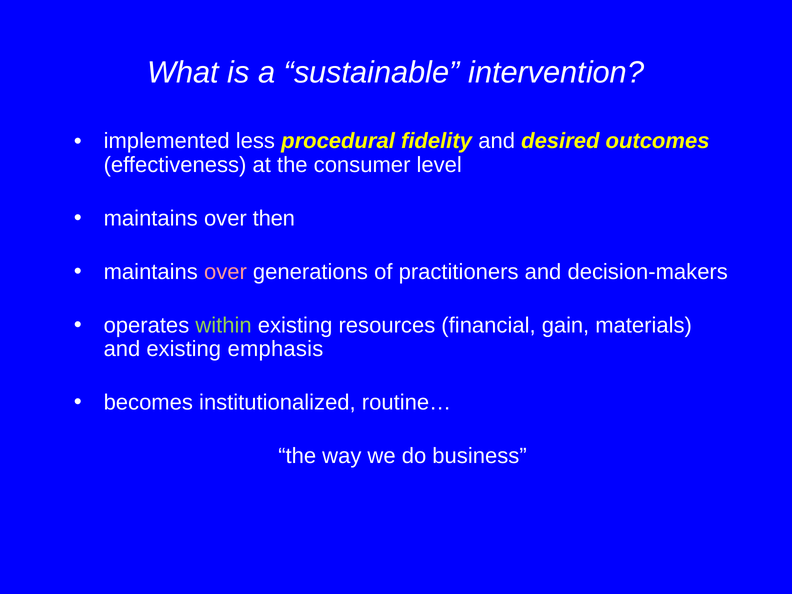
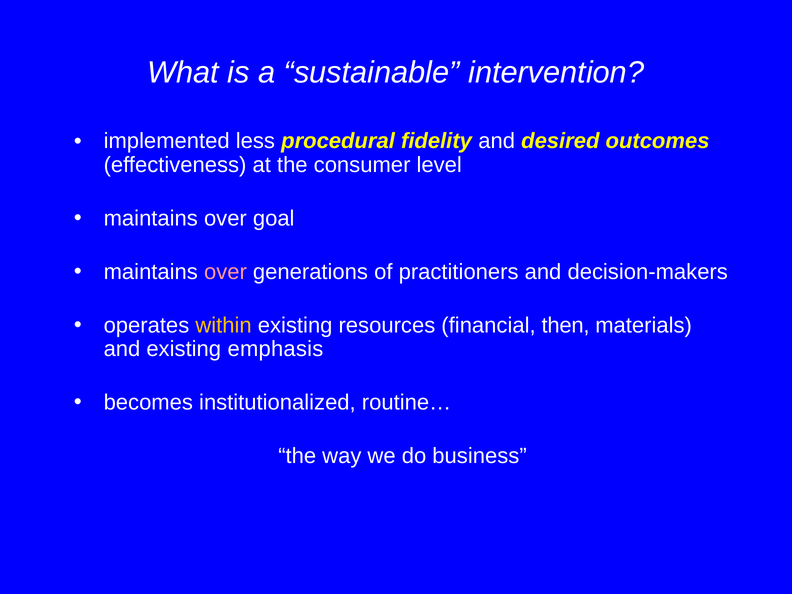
then: then -> goal
within colour: light green -> yellow
gain: gain -> then
